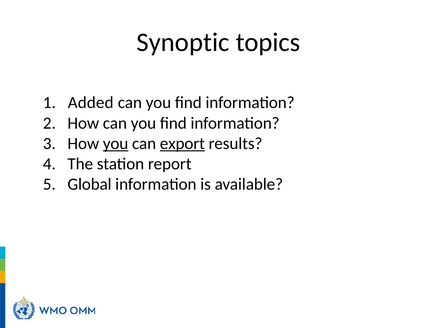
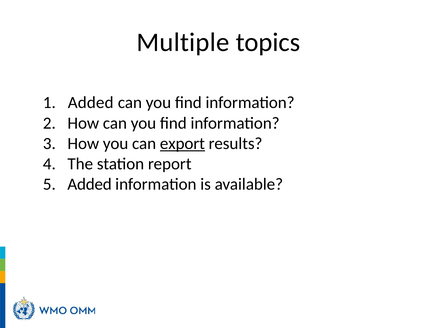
Synoptic: Synoptic -> Multiple
you at (116, 143) underline: present -> none
Global at (90, 184): Global -> Added
